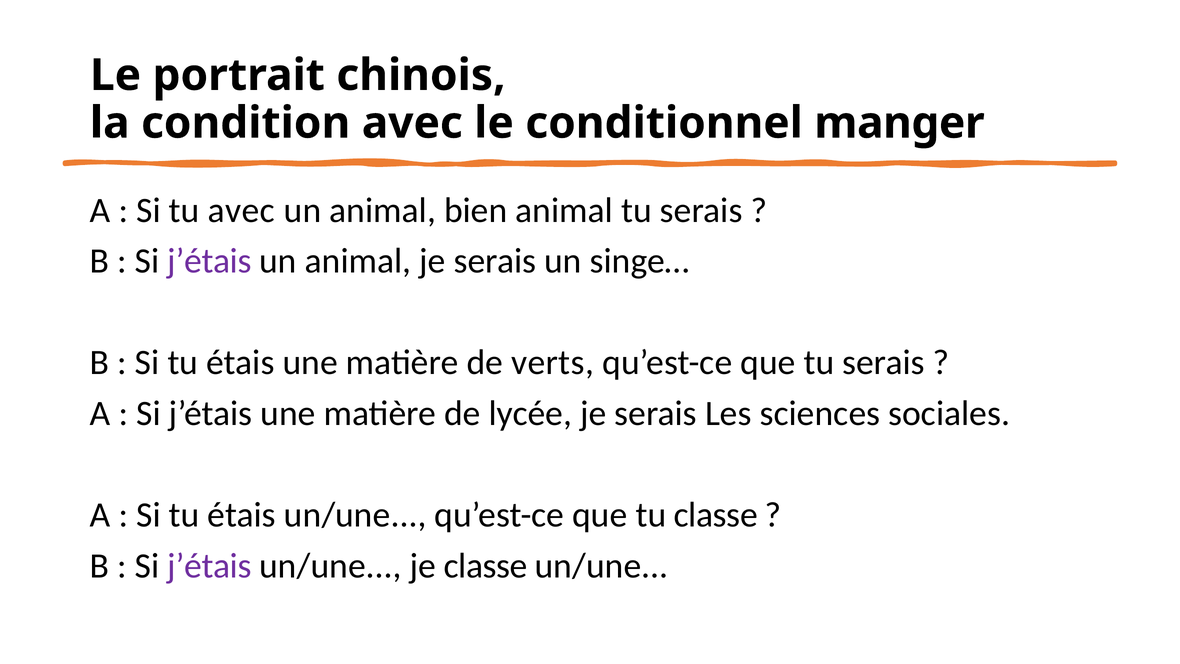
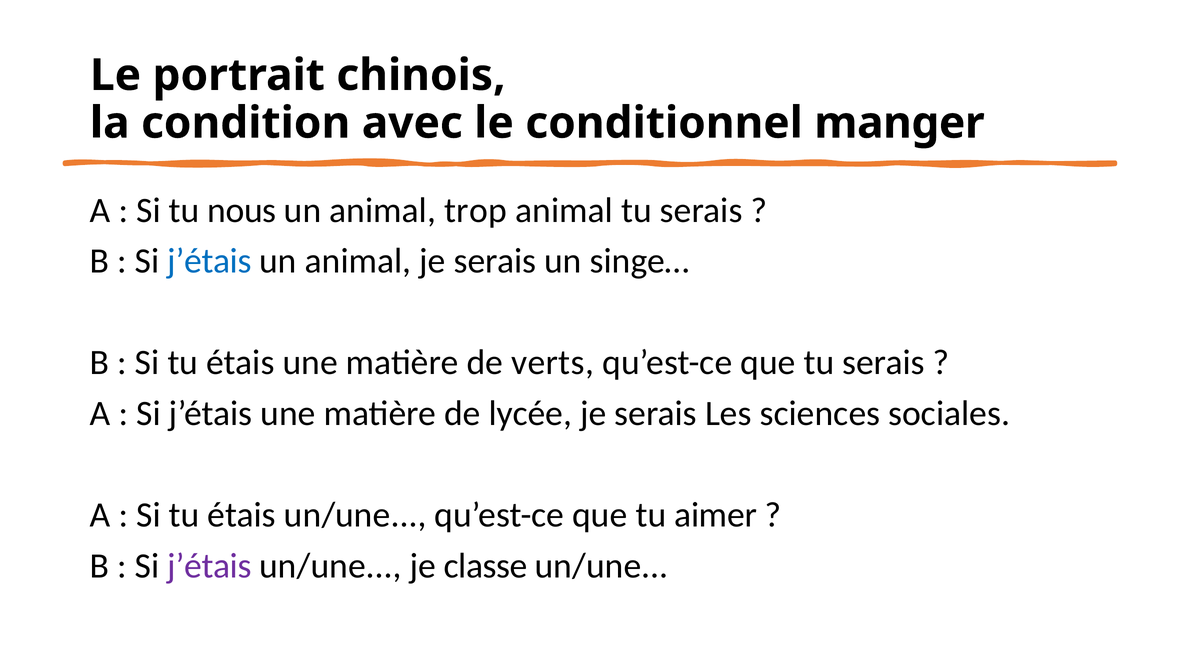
tu avec: avec -> nous
bien: bien -> trop
j’étais at (209, 261) colour: purple -> blue
tu classe: classe -> aimer
